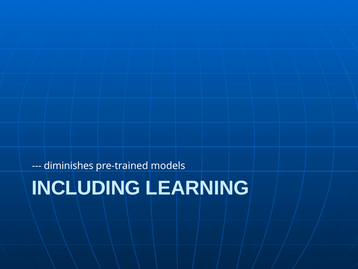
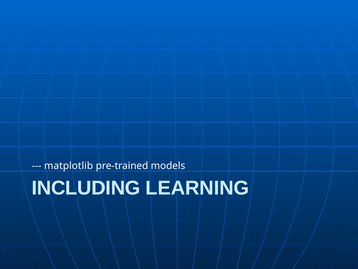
diminishes: diminishes -> matplotlib
